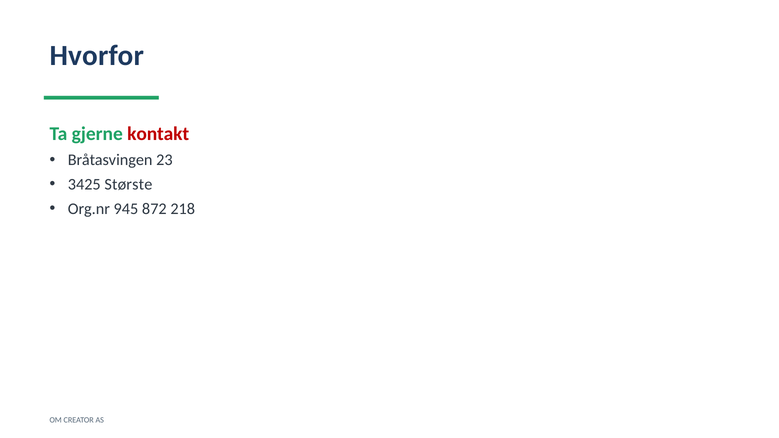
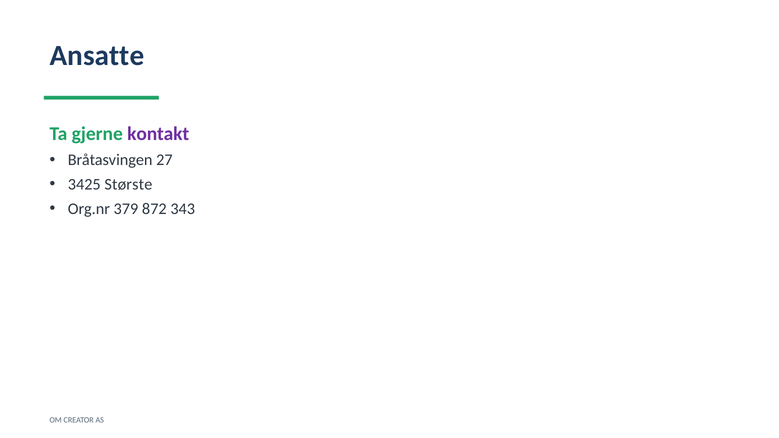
Hvorfor: Hvorfor -> Ansatte
kontakt colour: red -> purple
23: 23 -> 27
945: 945 -> 379
218: 218 -> 343
